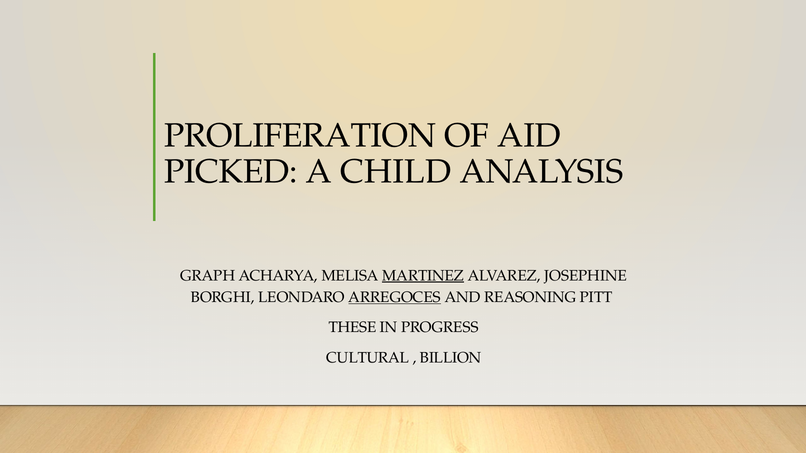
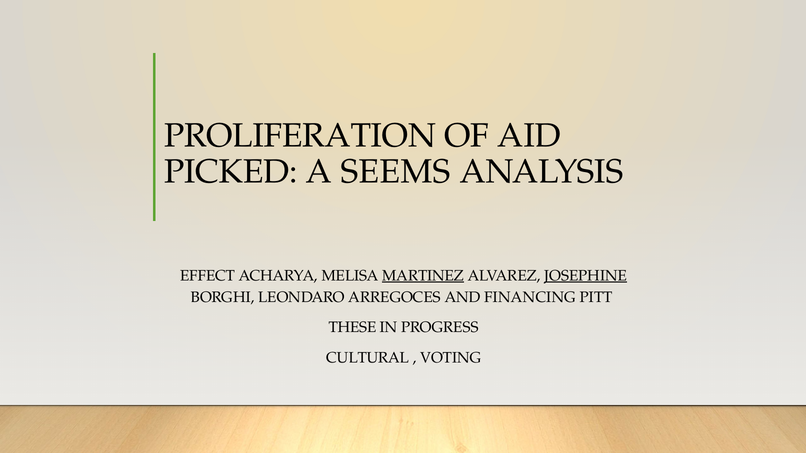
CHILD: CHILD -> SEEMS
GRAPH: GRAPH -> EFFECT
JOSEPHINE underline: none -> present
ARREGOCES underline: present -> none
REASONING: REASONING -> FINANCING
BILLION: BILLION -> VOTING
